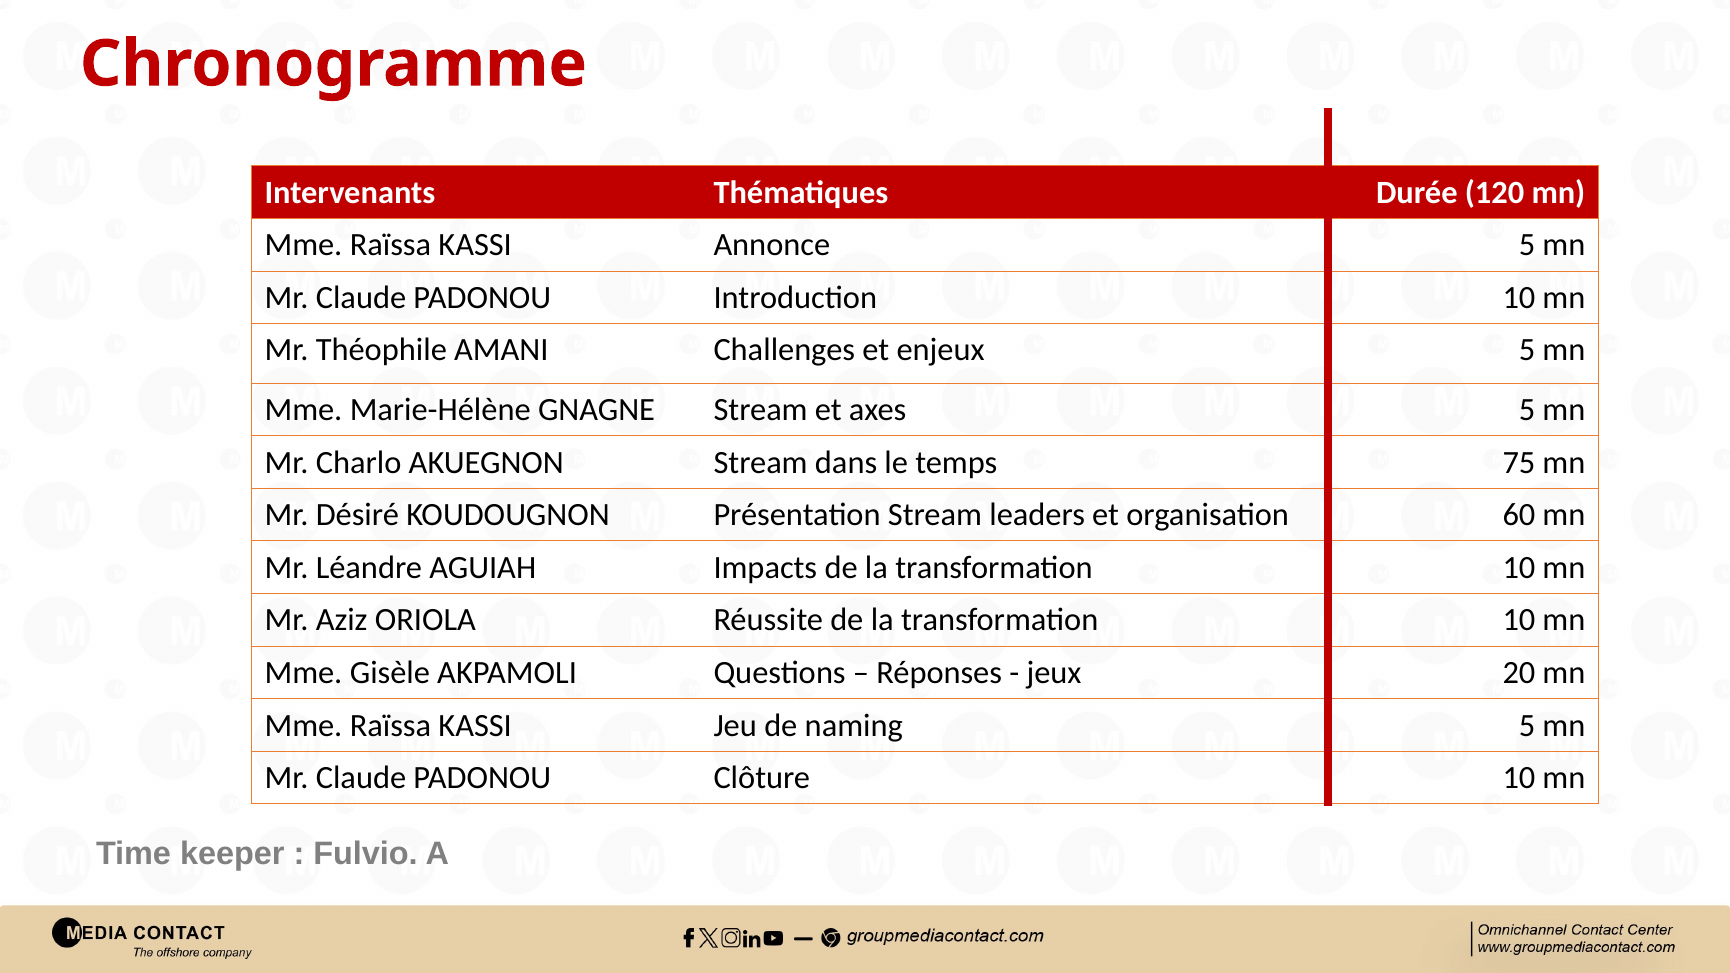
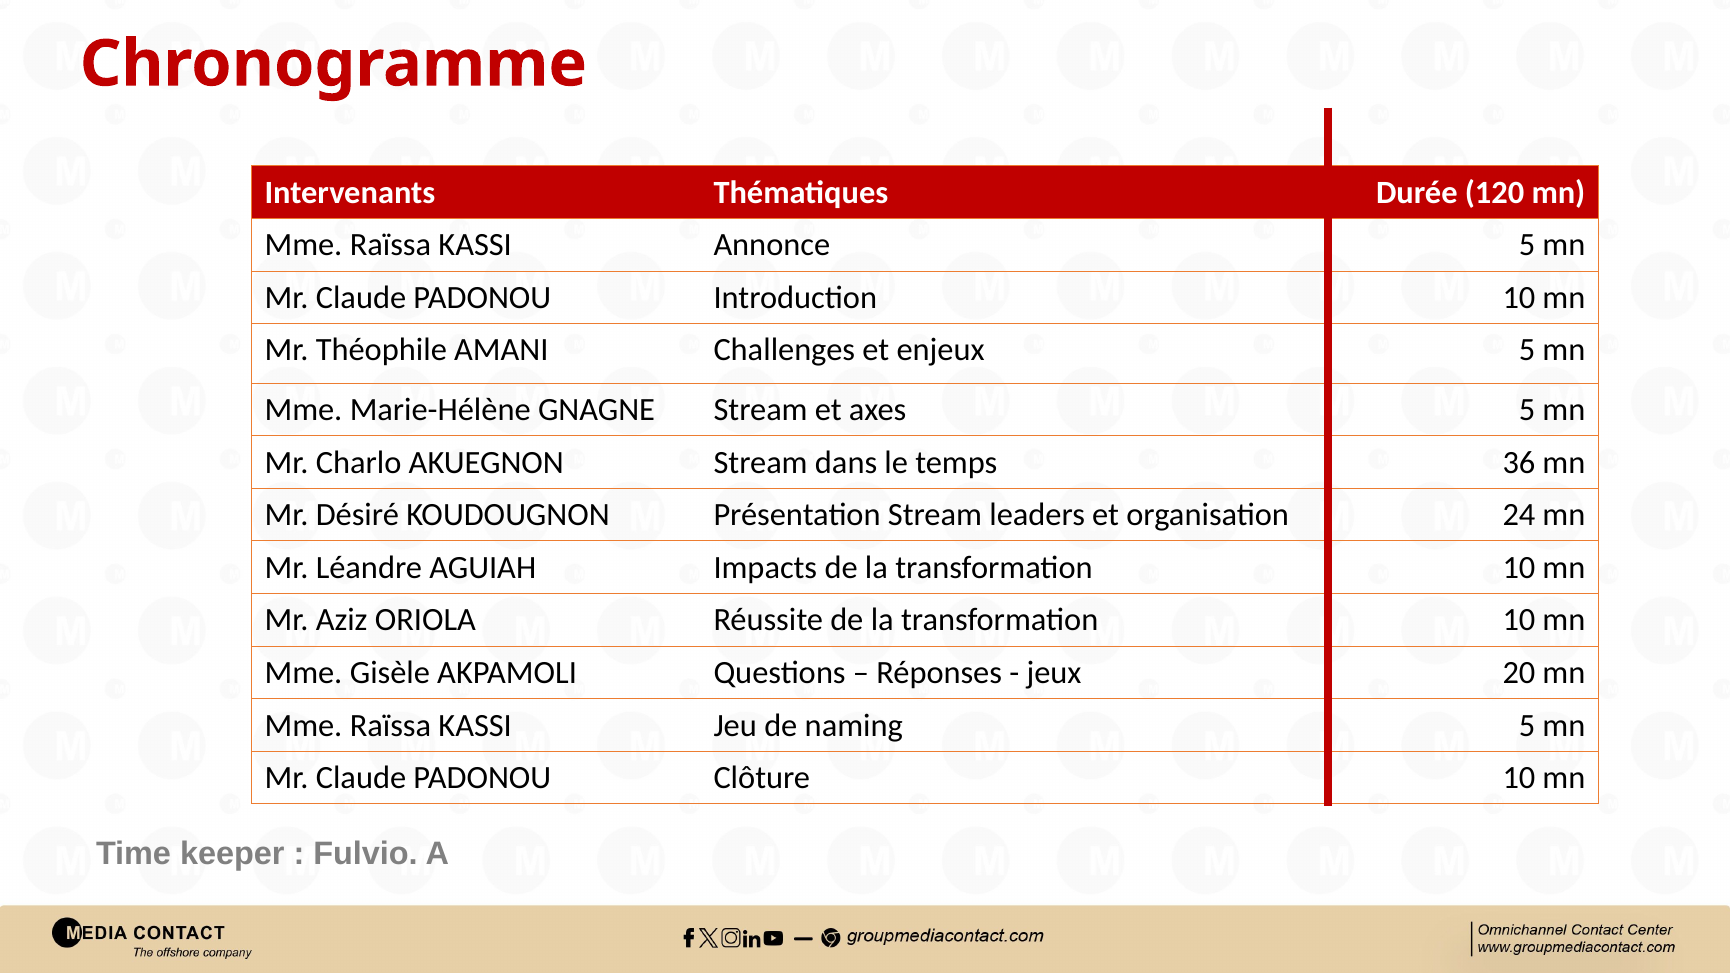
75: 75 -> 36
60: 60 -> 24
